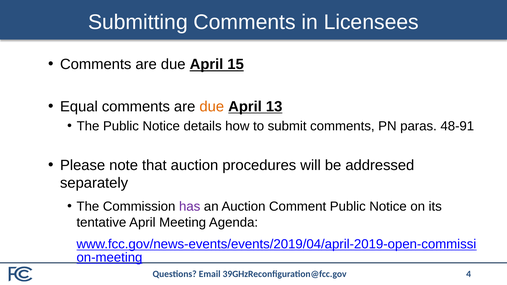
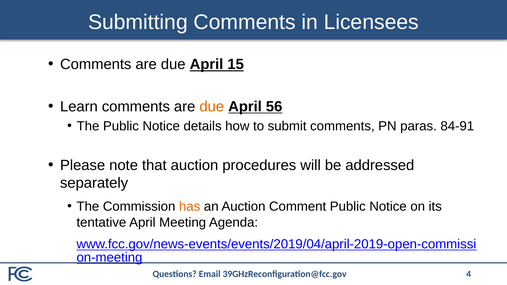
Equal: Equal -> Learn
13: 13 -> 56
48-91: 48-91 -> 84-91
has colour: purple -> orange
